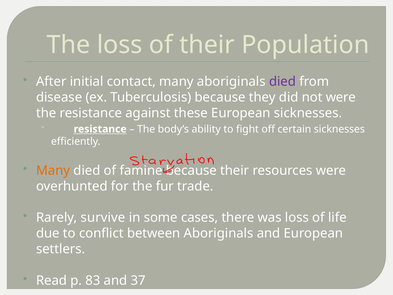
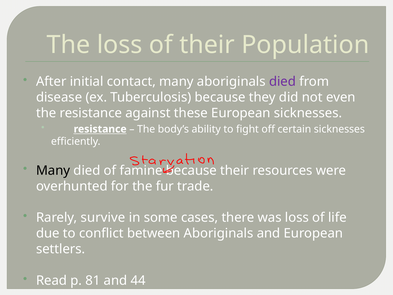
not were: were -> even
Many at (53, 170) colour: orange -> black
83: 83 -> 81
37: 37 -> 44
